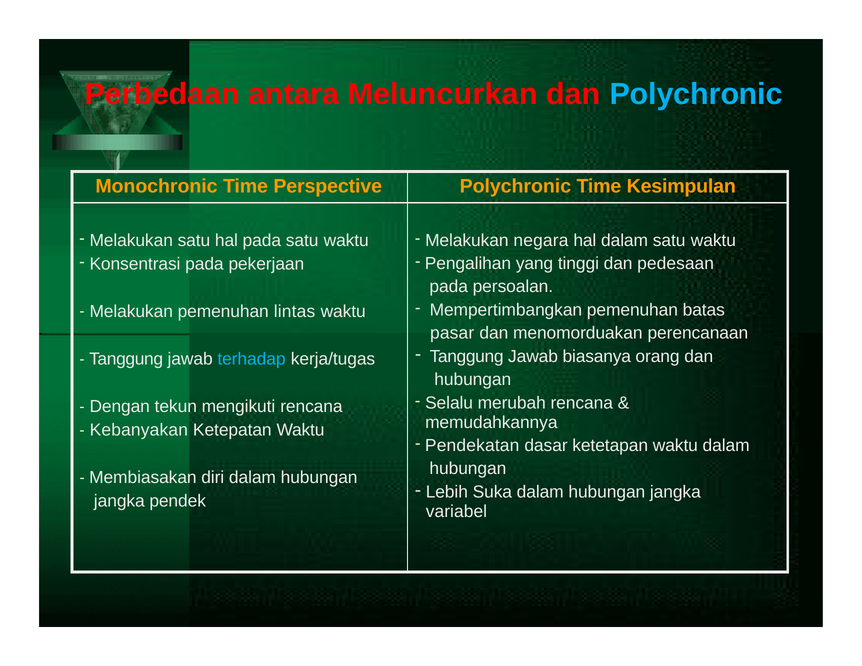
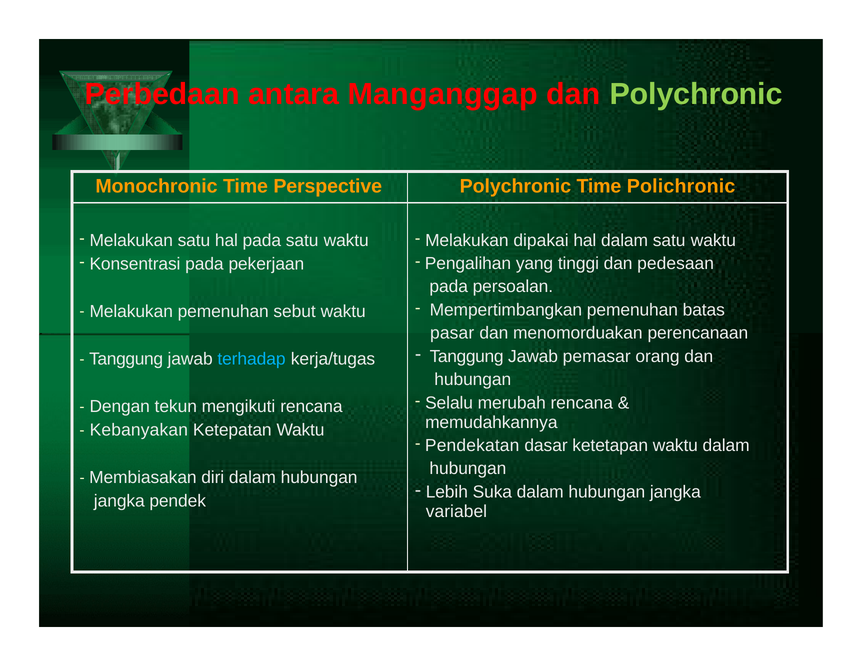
Meluncurkan: Meluncurkan -> Manganggap
Polychronic at (696, 94) colour: light blue -> light green
Kesimpulan: Kesimpulan -> Polichronic
negara: negara -> dipakai
lintas: lintas -> sebut
biasanya: biasanya -> pemasar
